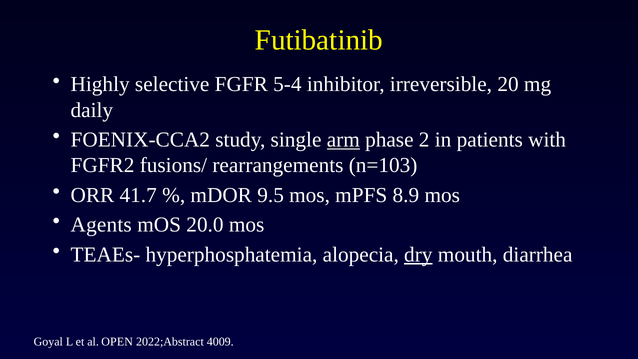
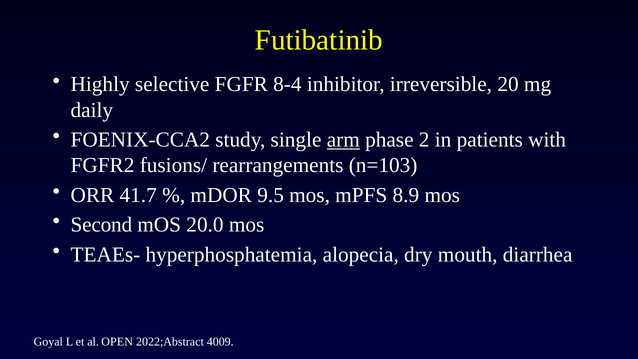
5-4: 5-4 -> 8-4
Agents: Agents -> Second
dry underline: present -> none
